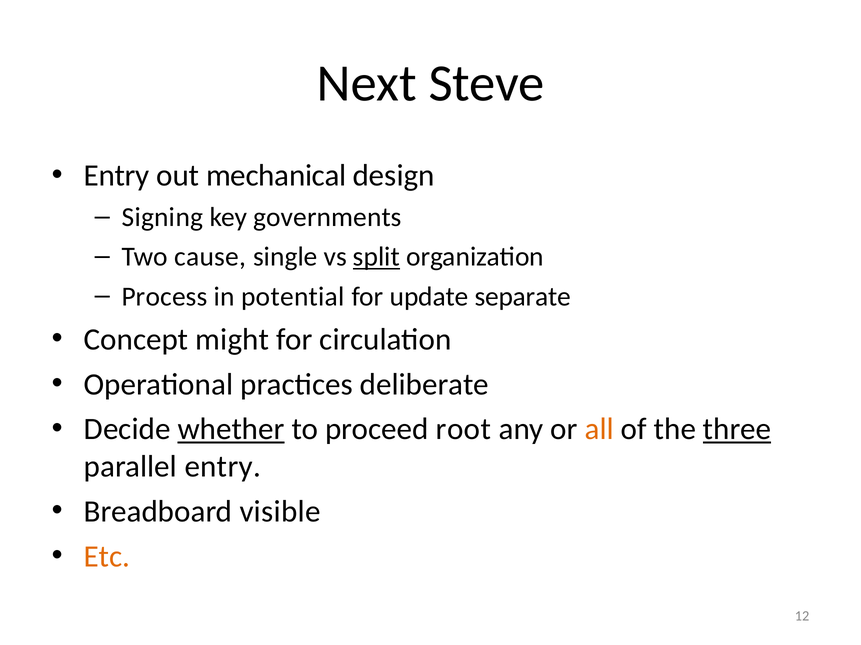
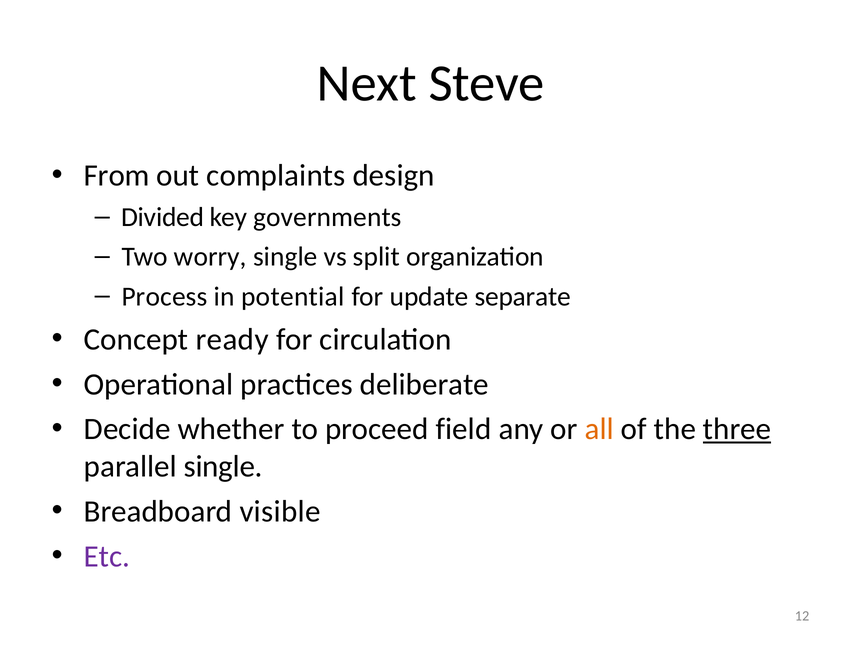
Entry at (117, 176): Entry -> From
mechanical: mechanical -> complaints
Signing: Signing -> Divided
cause: cause -> worry
split underline: present -> none
might: might -> ready
whether underline: present -> none
root: root -> field
parallel entry: entry -> single
Etc colour: orange -> purple
